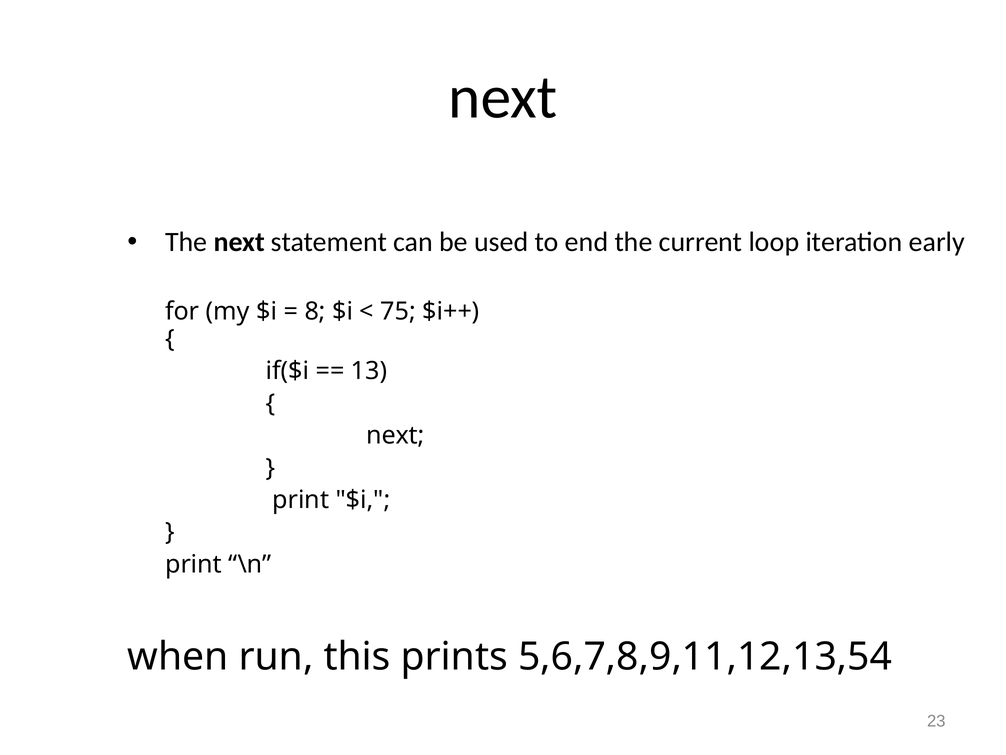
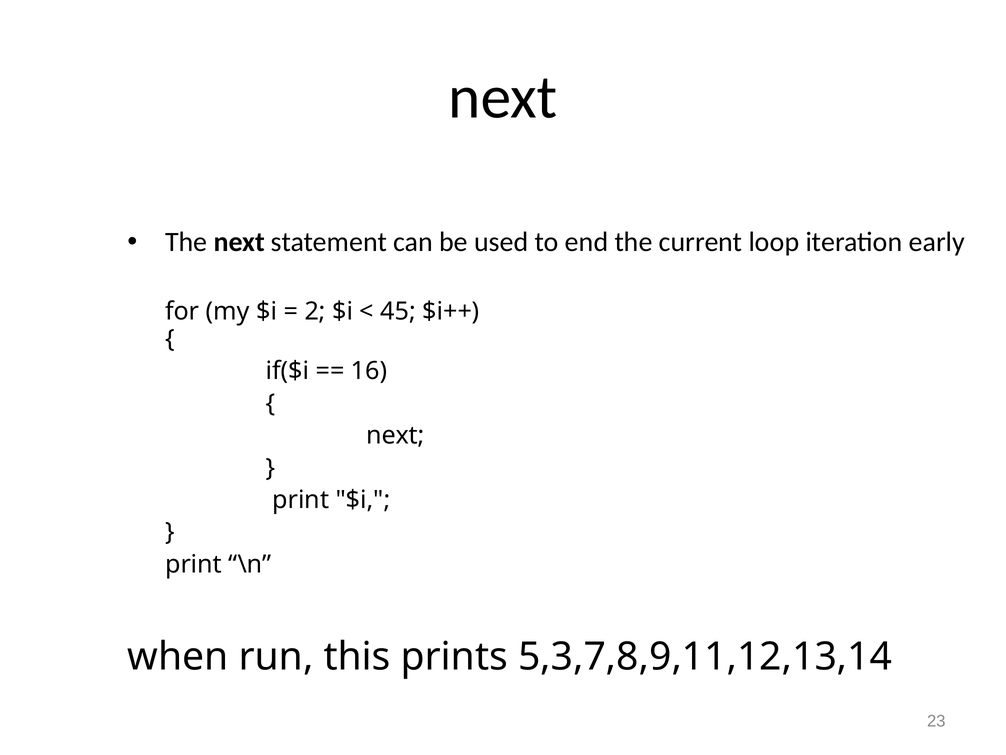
8: 8 -> 2
75: 75 -> 45
13: 13 -> 16
5,6,7,8,9,11,12,13,54: 5,6,7,8,9,11,12,13,54 -> 5,3,7,8,9,11,12,13,14
